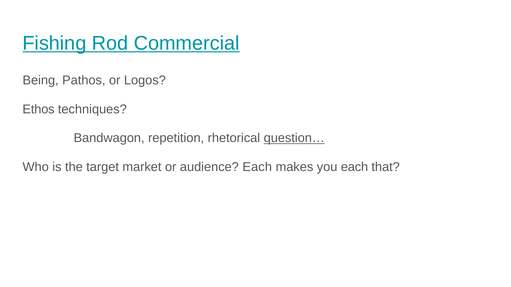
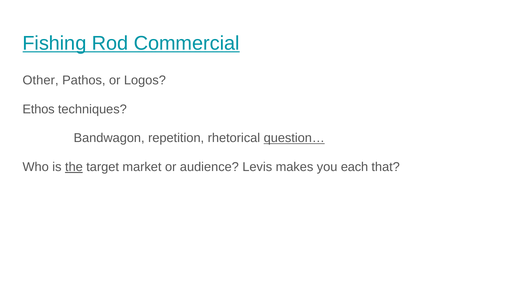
Being: Being -> Other
the underline: none -> present
audience Each: Each -> Levis
